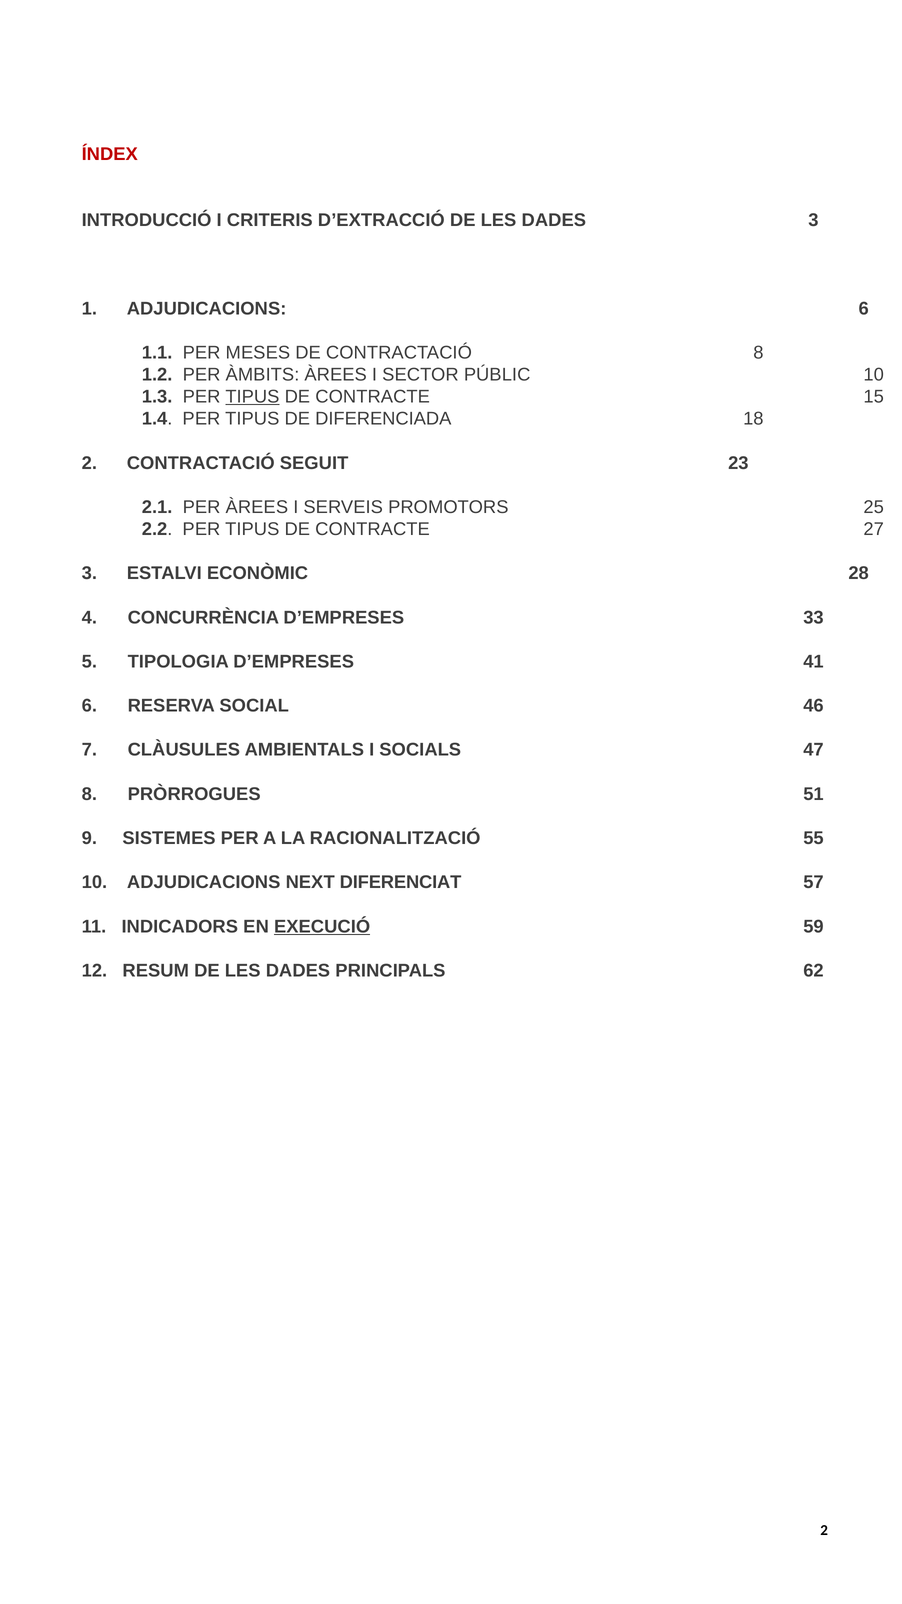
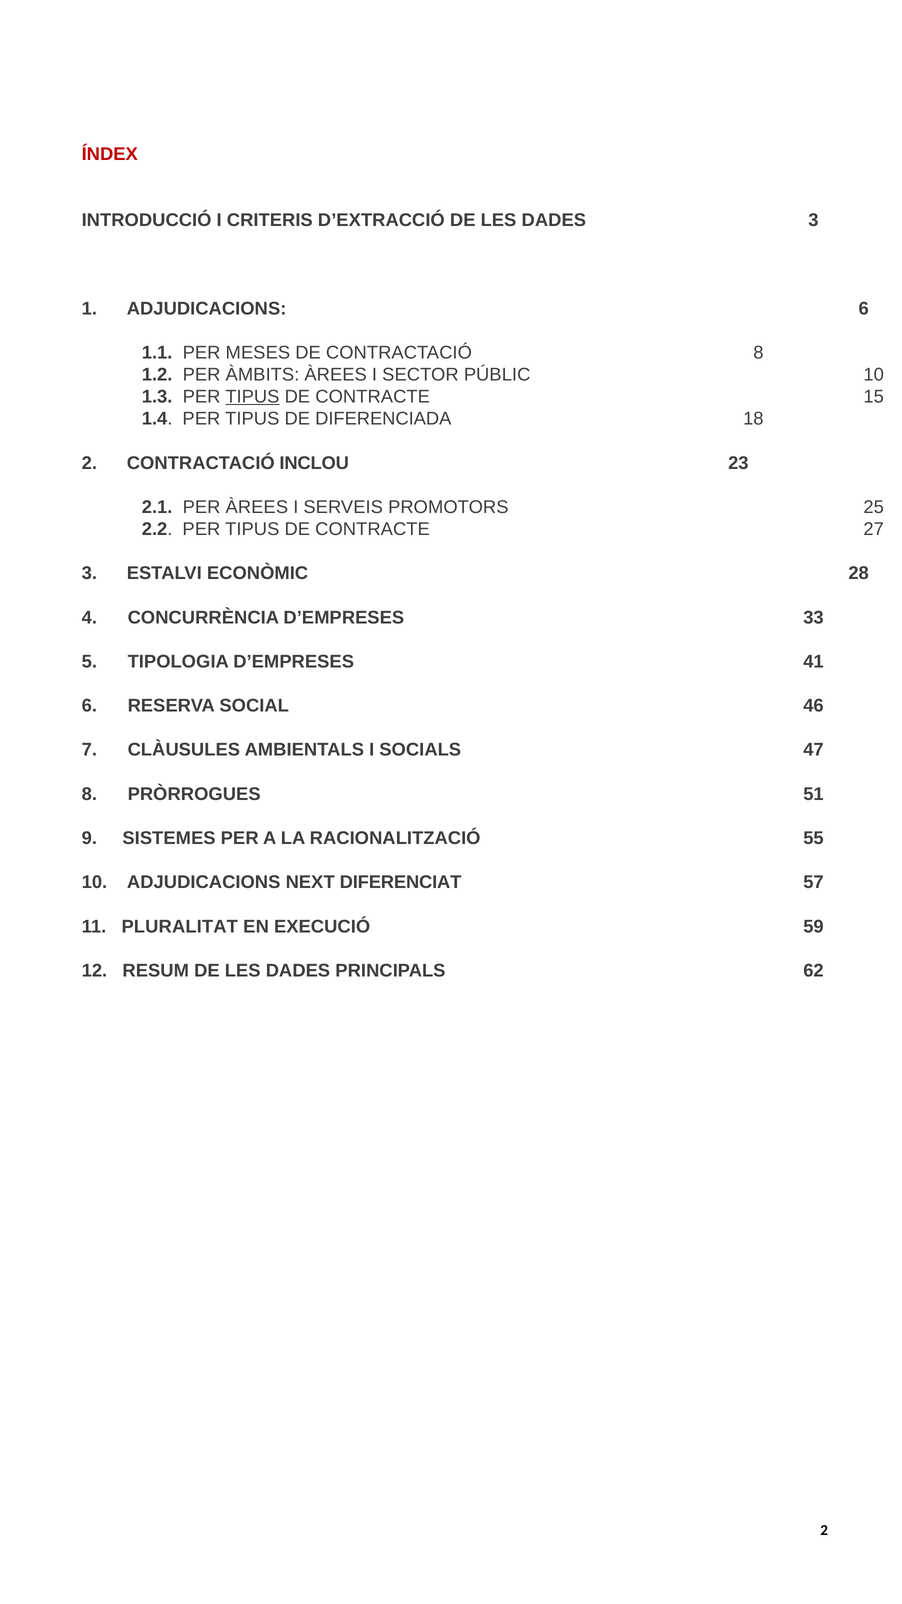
SEGUIT: SEGUIT -> INCLOU
INDICADORS: INDICADORS -> PLURALITAT
EXECUCIÓ underline: present -> none
